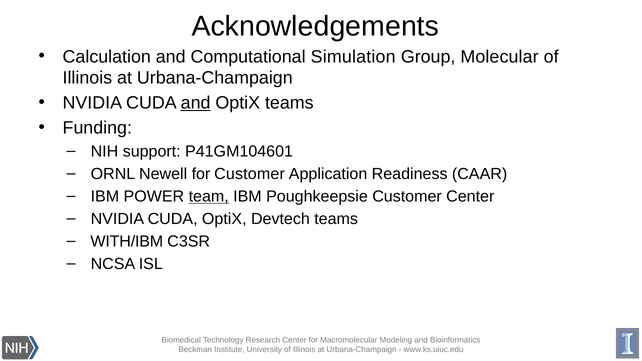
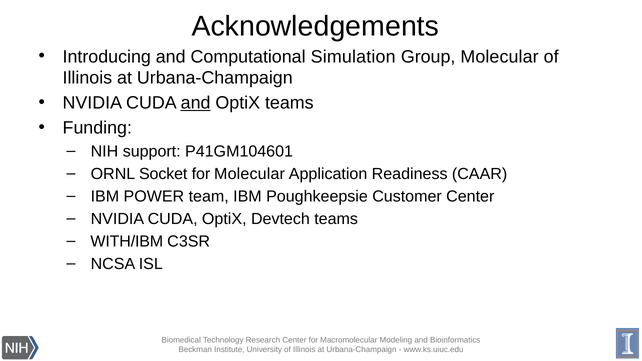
Calculation: Calculation -> Introducing
Newell: Newell -> Socket
for Customer: Customer -> Molecular
team underline: present -> none
